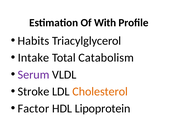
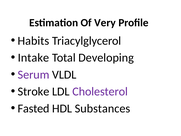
With: With -> Very
Catabolism: Catabolism -> Developing
Cholesterol colour: orange -> purple
Factor: Factor -> Fasted
Lipoprotein: Lipoprotein -> Substances
